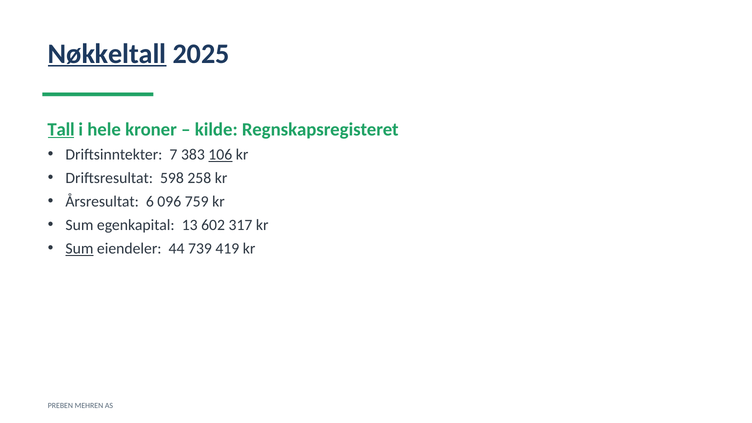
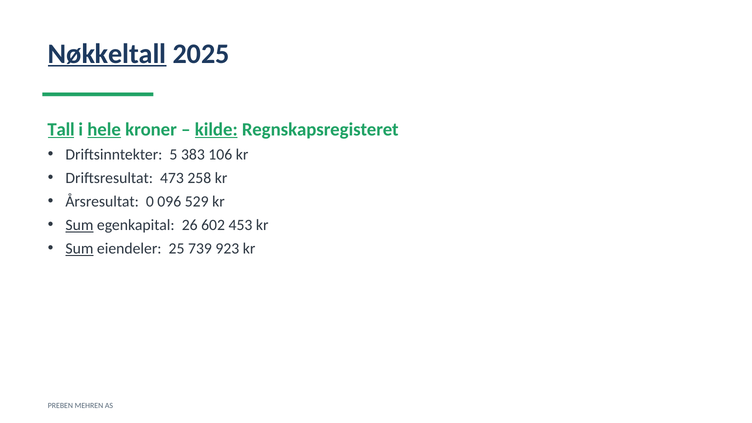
hele underline: none -> present
kilde underline: none -> present
7: 7 -> 5
106 underline: present -> none
598: 598 -> 473
6: 6 -> 0
759: 759 -> 529
Sum at (79, 225) underline: none -> present
13: 13 -> 26
317: 317 -> 453
44: 44 -> 25
419: 419 -> 923
